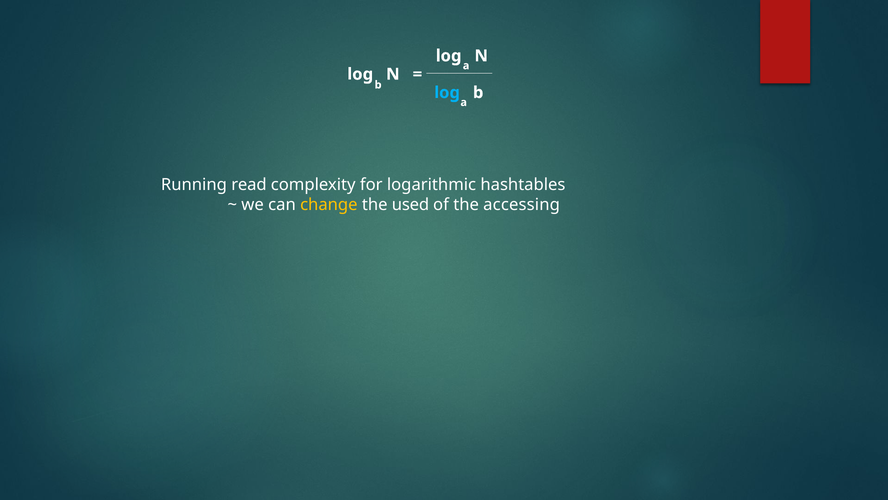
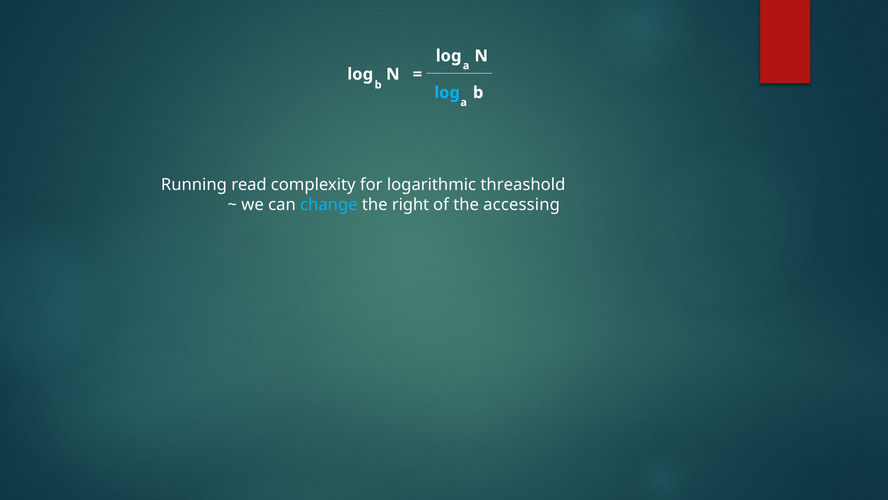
hashtables: hashtables -> threashold
change colour: yellow -> light blue
used: used -> right
